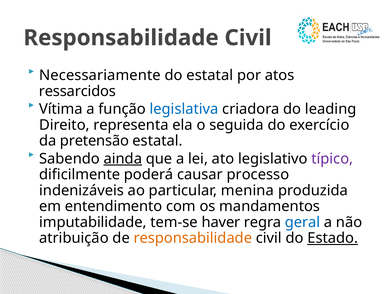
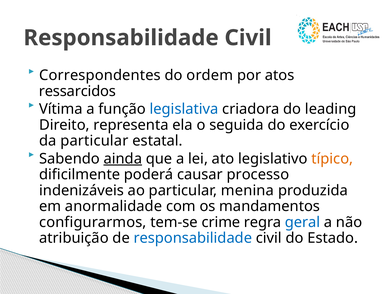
Necessariamente: Necessariamente -> Correspondentes
do estatal: estatal -> ordem
da pretensão: pretensão -> particular
típico colour: purple -> orange
entendimento: entendimento -> anormalidade
imputabilidade: imputabilidade -> configurarmos
haver: haver -> crime
responsabilidade at (193, 238) colour: orange -> blue
Estado underline: present -> none
